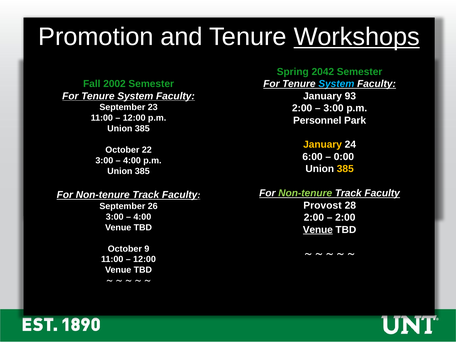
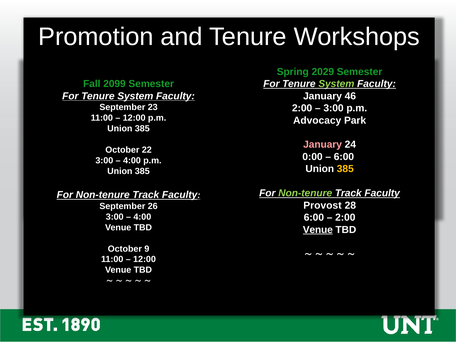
Workshops underline: present -> none
2042: 2042 -> 2029
2002: 2002 -> 2099
System at (336, 84) colour: light blue -> light green
93: 93 -> 46
Personnel: Personnel -> Advocacy
January at (323, 145) colour: yellow -> pink
6:00: 6:00 -> 0:00
0:00 at (344, 157): 0:00 -> 6:00
2:00 at (314, 218): 2:00 -> 6:00
